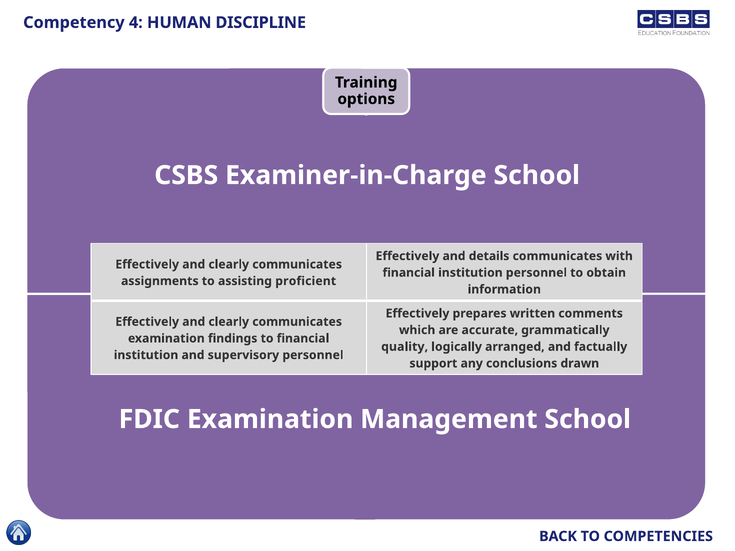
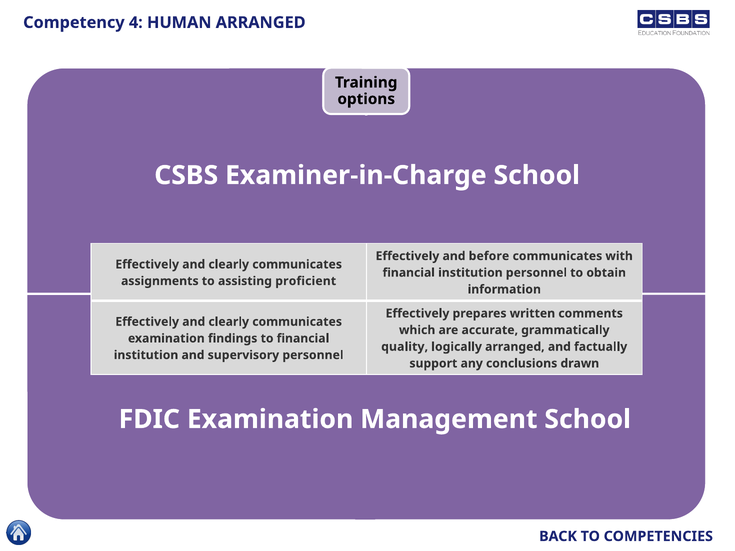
HUMAN DISCIPLINE: DISCIPLINE -> ARRANGED
details: details -> before
